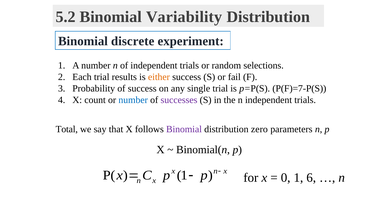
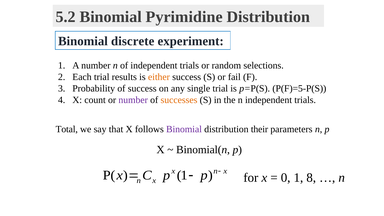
Variability: Variability -> Pyrimidine
P(F)=7-P(S: P(F)=7-P(S -> P(F)=5-P(S
number at (133, 100) colour: blue -> purple
successes colour: purple -> orange
zero: zero -> their
6: 6 -> 8
